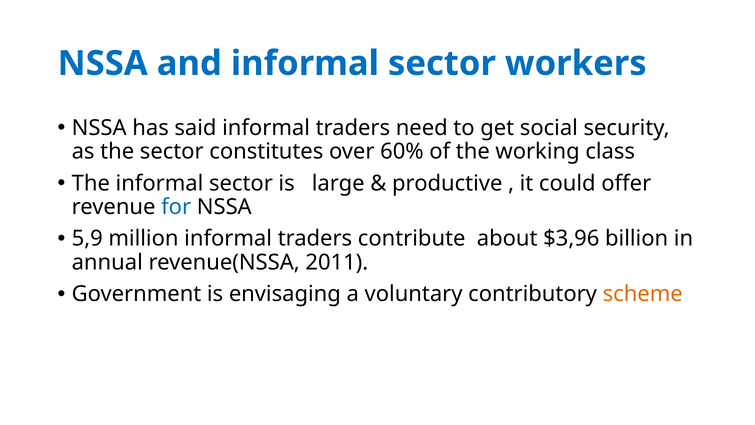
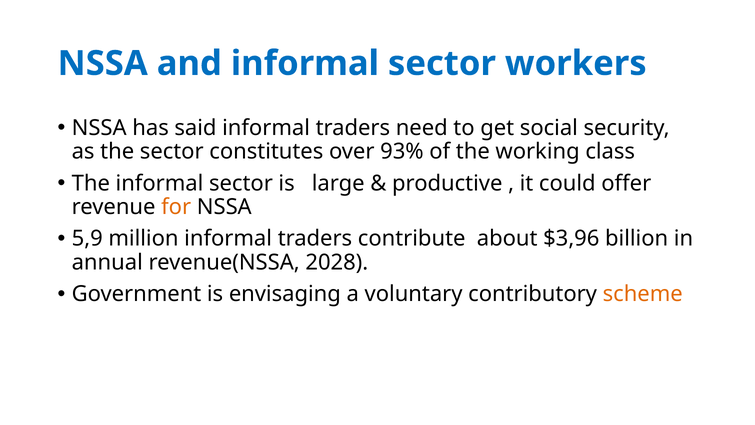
60%: 60% -> 93%
for colour: blue -> orange
2011: 2011 -> 2028
